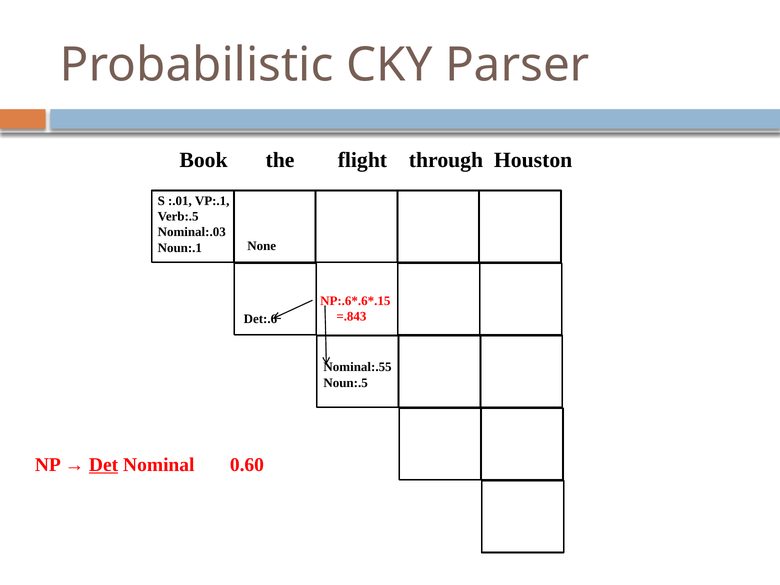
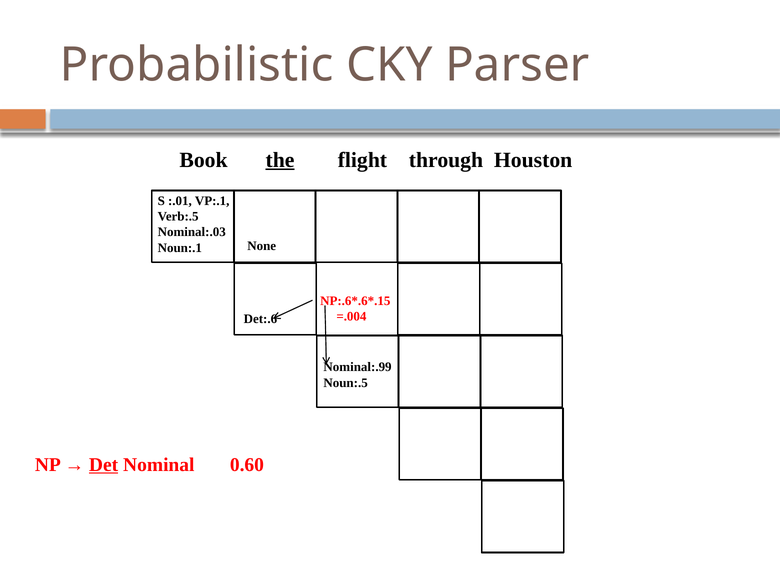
the underline: none -> present
=.843: =.843 -> =.004
Nominal:.55: Nominal:.55 -> Nominal:.99
